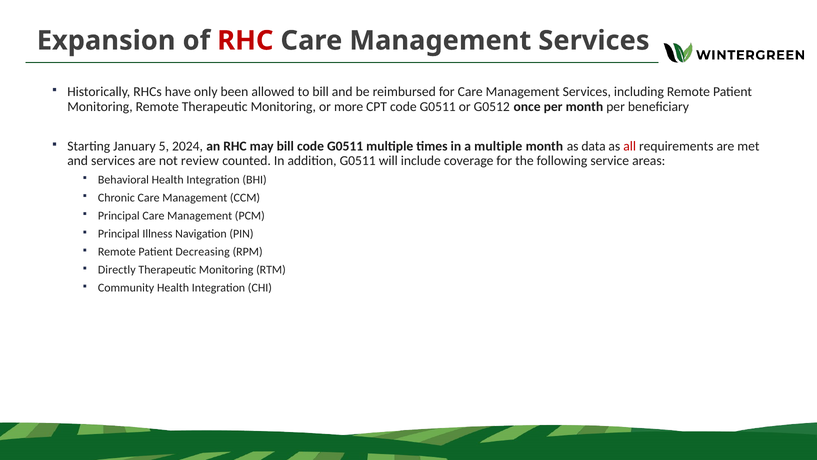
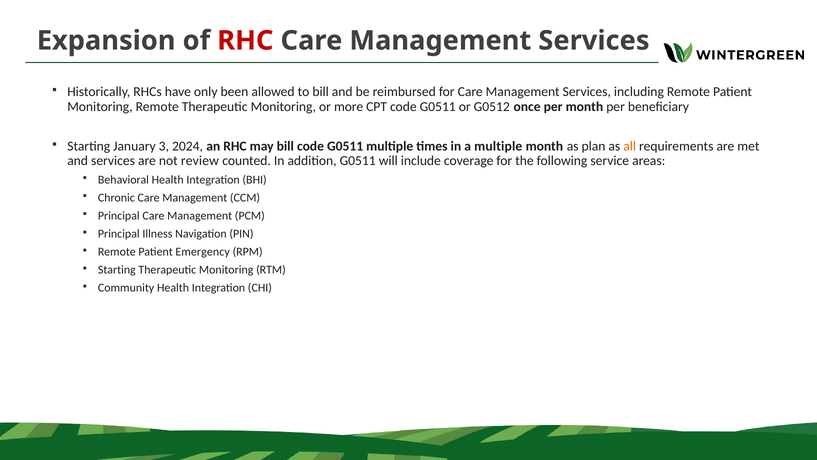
5: 5 -> 3
data: data -> plan
all colour: red -> orange
Decreasing: Decreasing -> Emergency
Directly at (117, 270): Directly -> Starting
